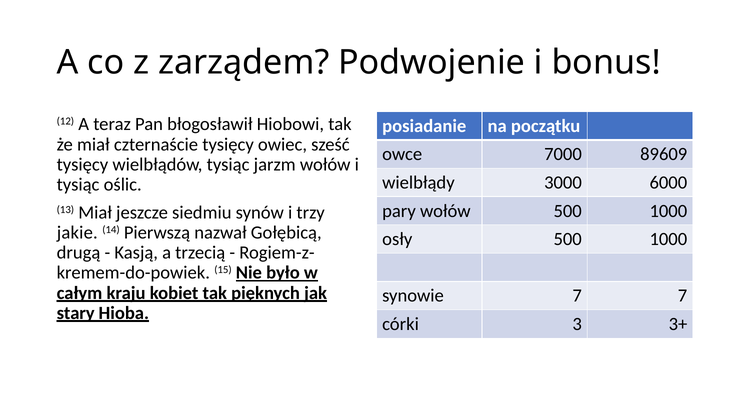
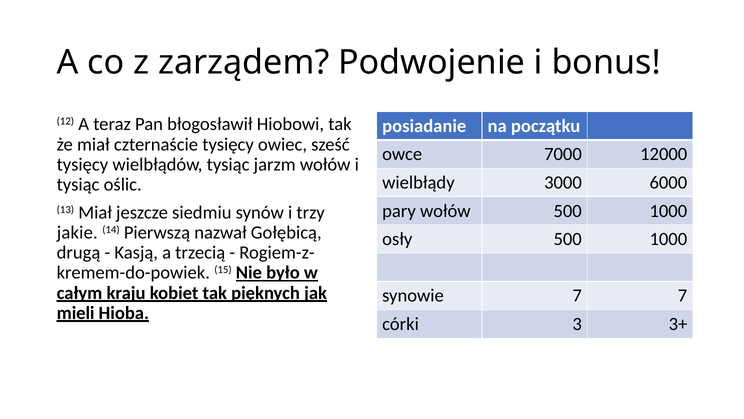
89609: 89609 -> 12000
stary: stary -> mieli
